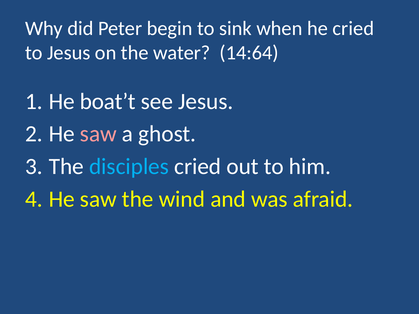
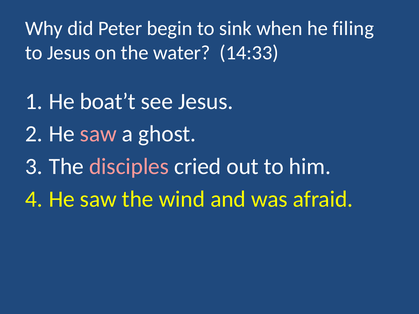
he cried: cried -> filing
14:64: 14:64 -> 14:33
disciples colour: light blue -> pink
